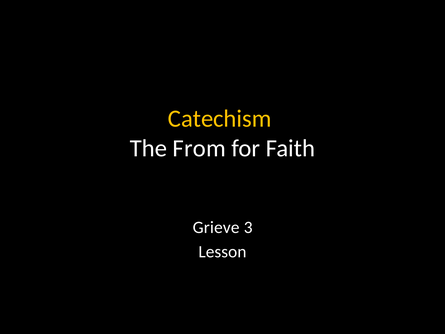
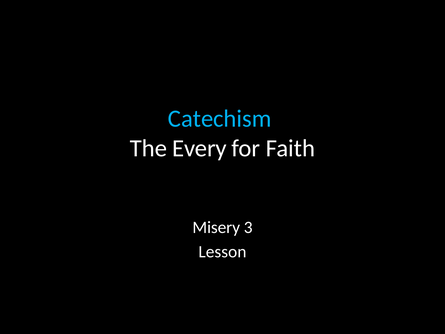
Catechism colour: yellow -> light blue
From: From -> Every
Grieve: Grieve -> Misery
